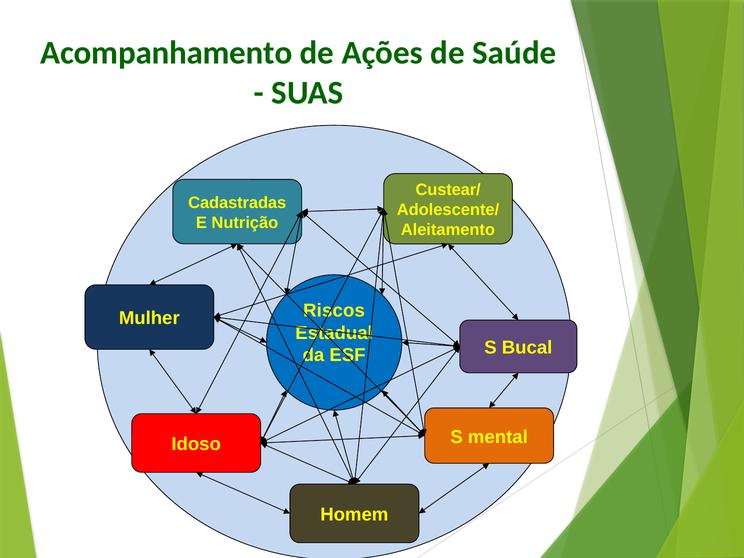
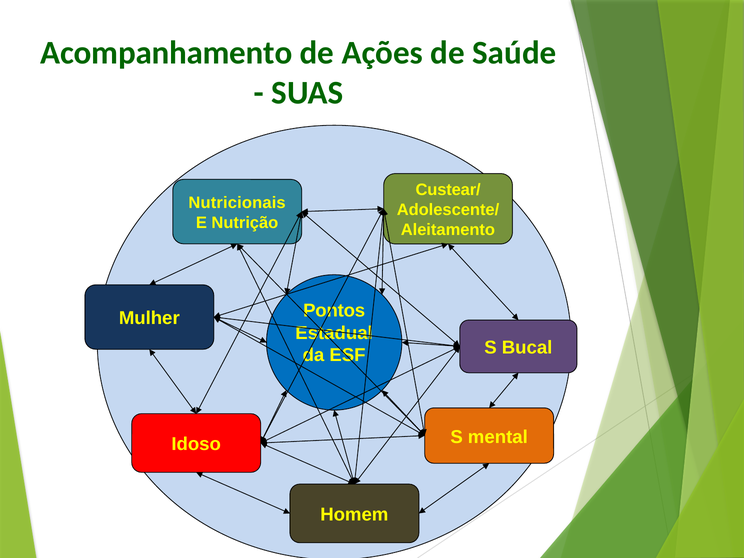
Cadastradas: Cadastradas -> Nutricionais
Riscos: Riscos -> Pontos
